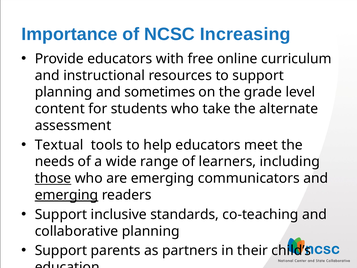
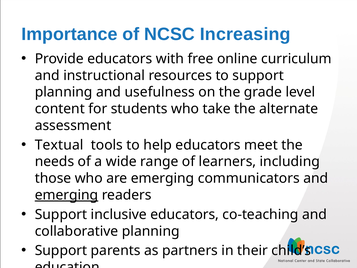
sometimes: sometimes -> usefulness
those underline: present -> none
inclusive standards: standards -> educators
